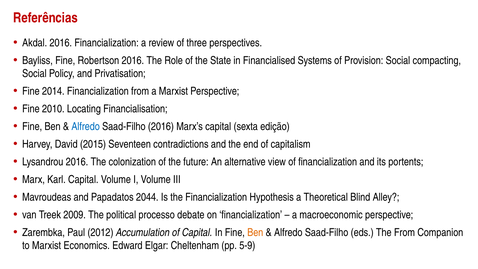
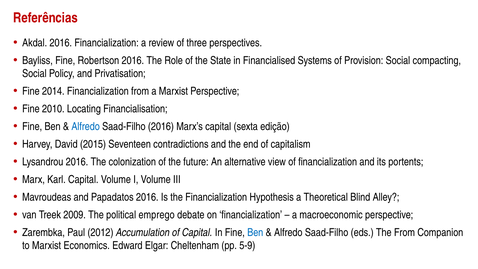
Papadatos 2044: 2044 -> 2016
processo: processo -> emprego
Ben at (255, 232) colour: orange -> blue
